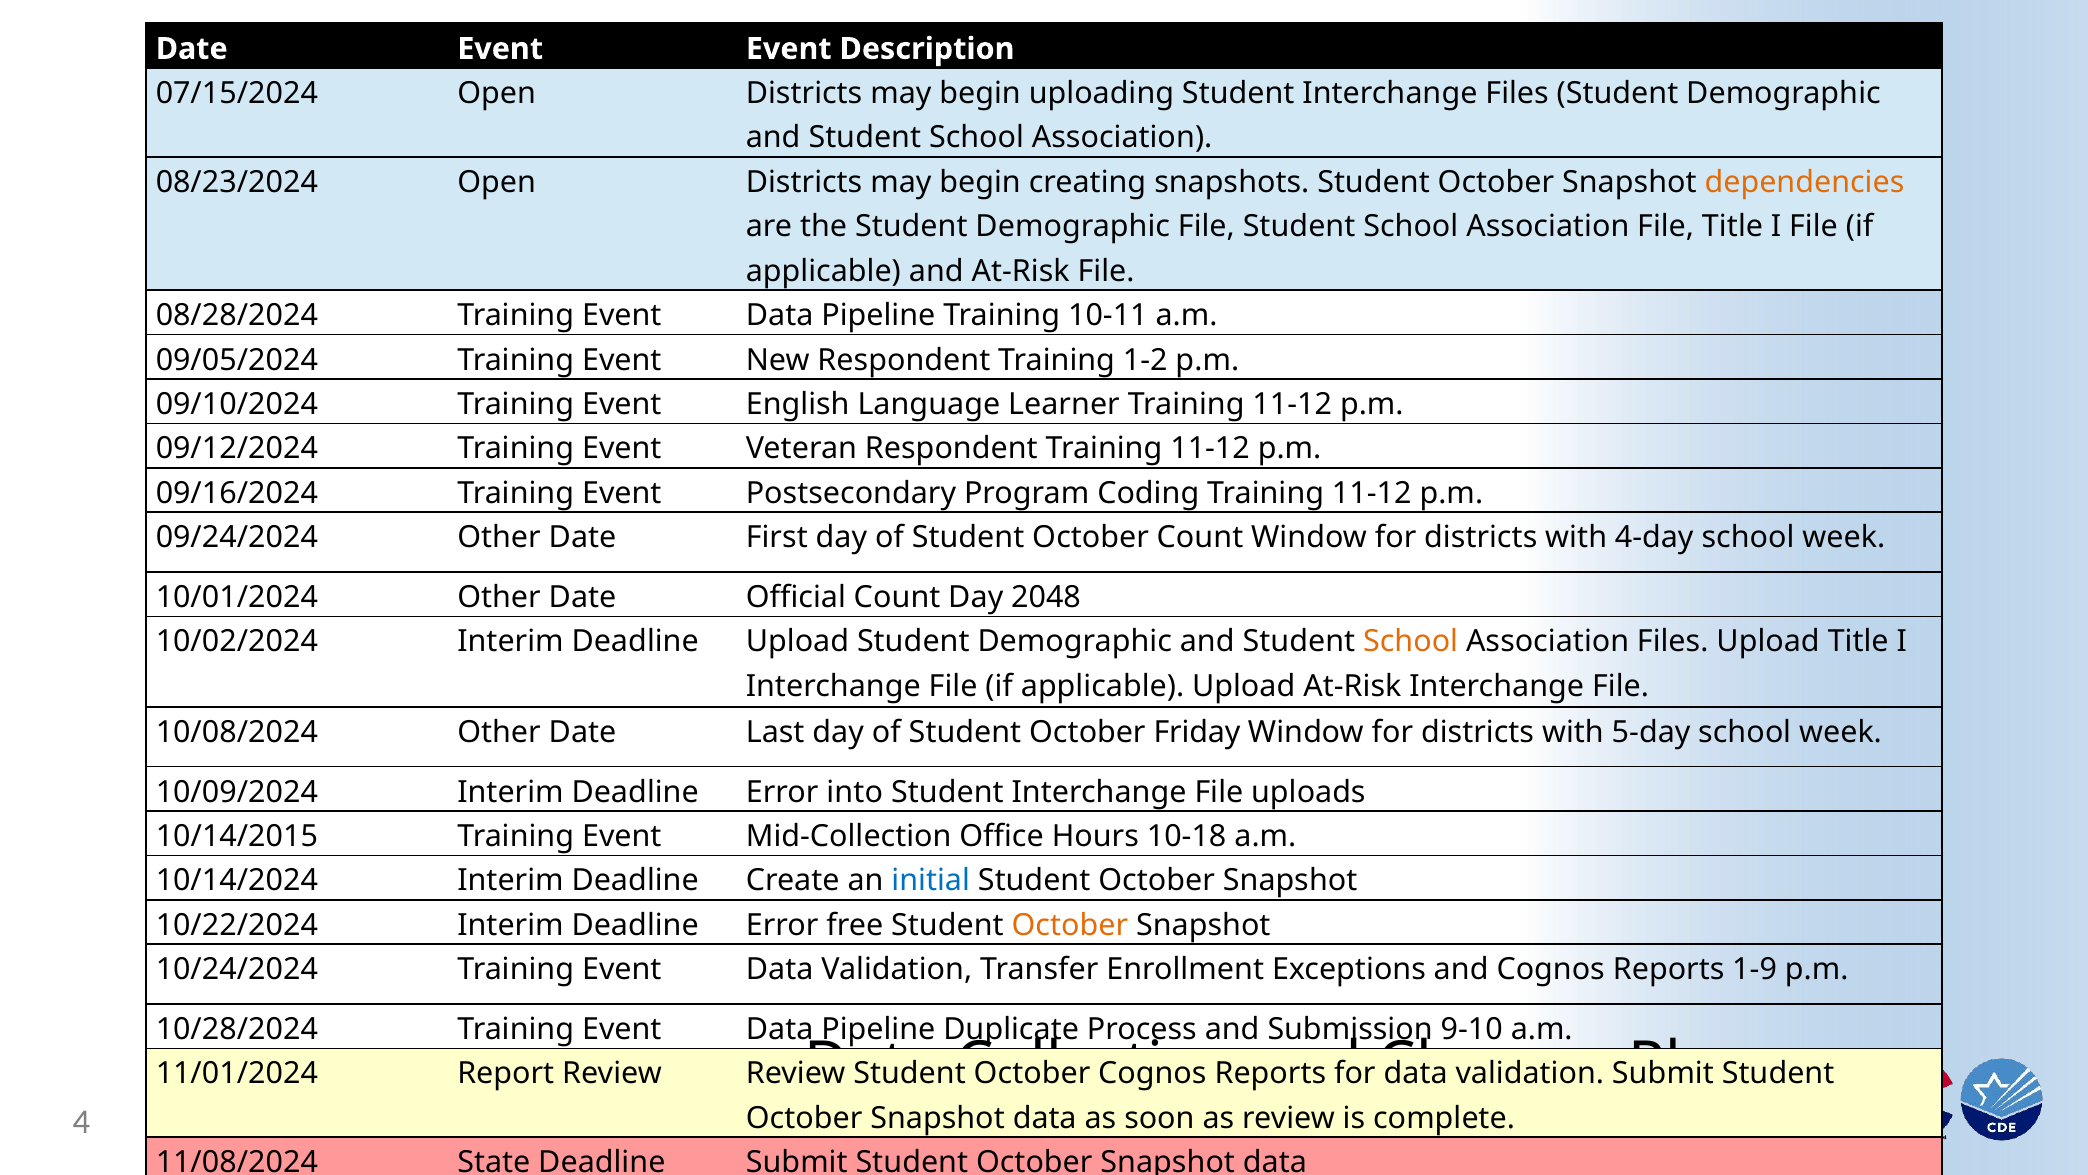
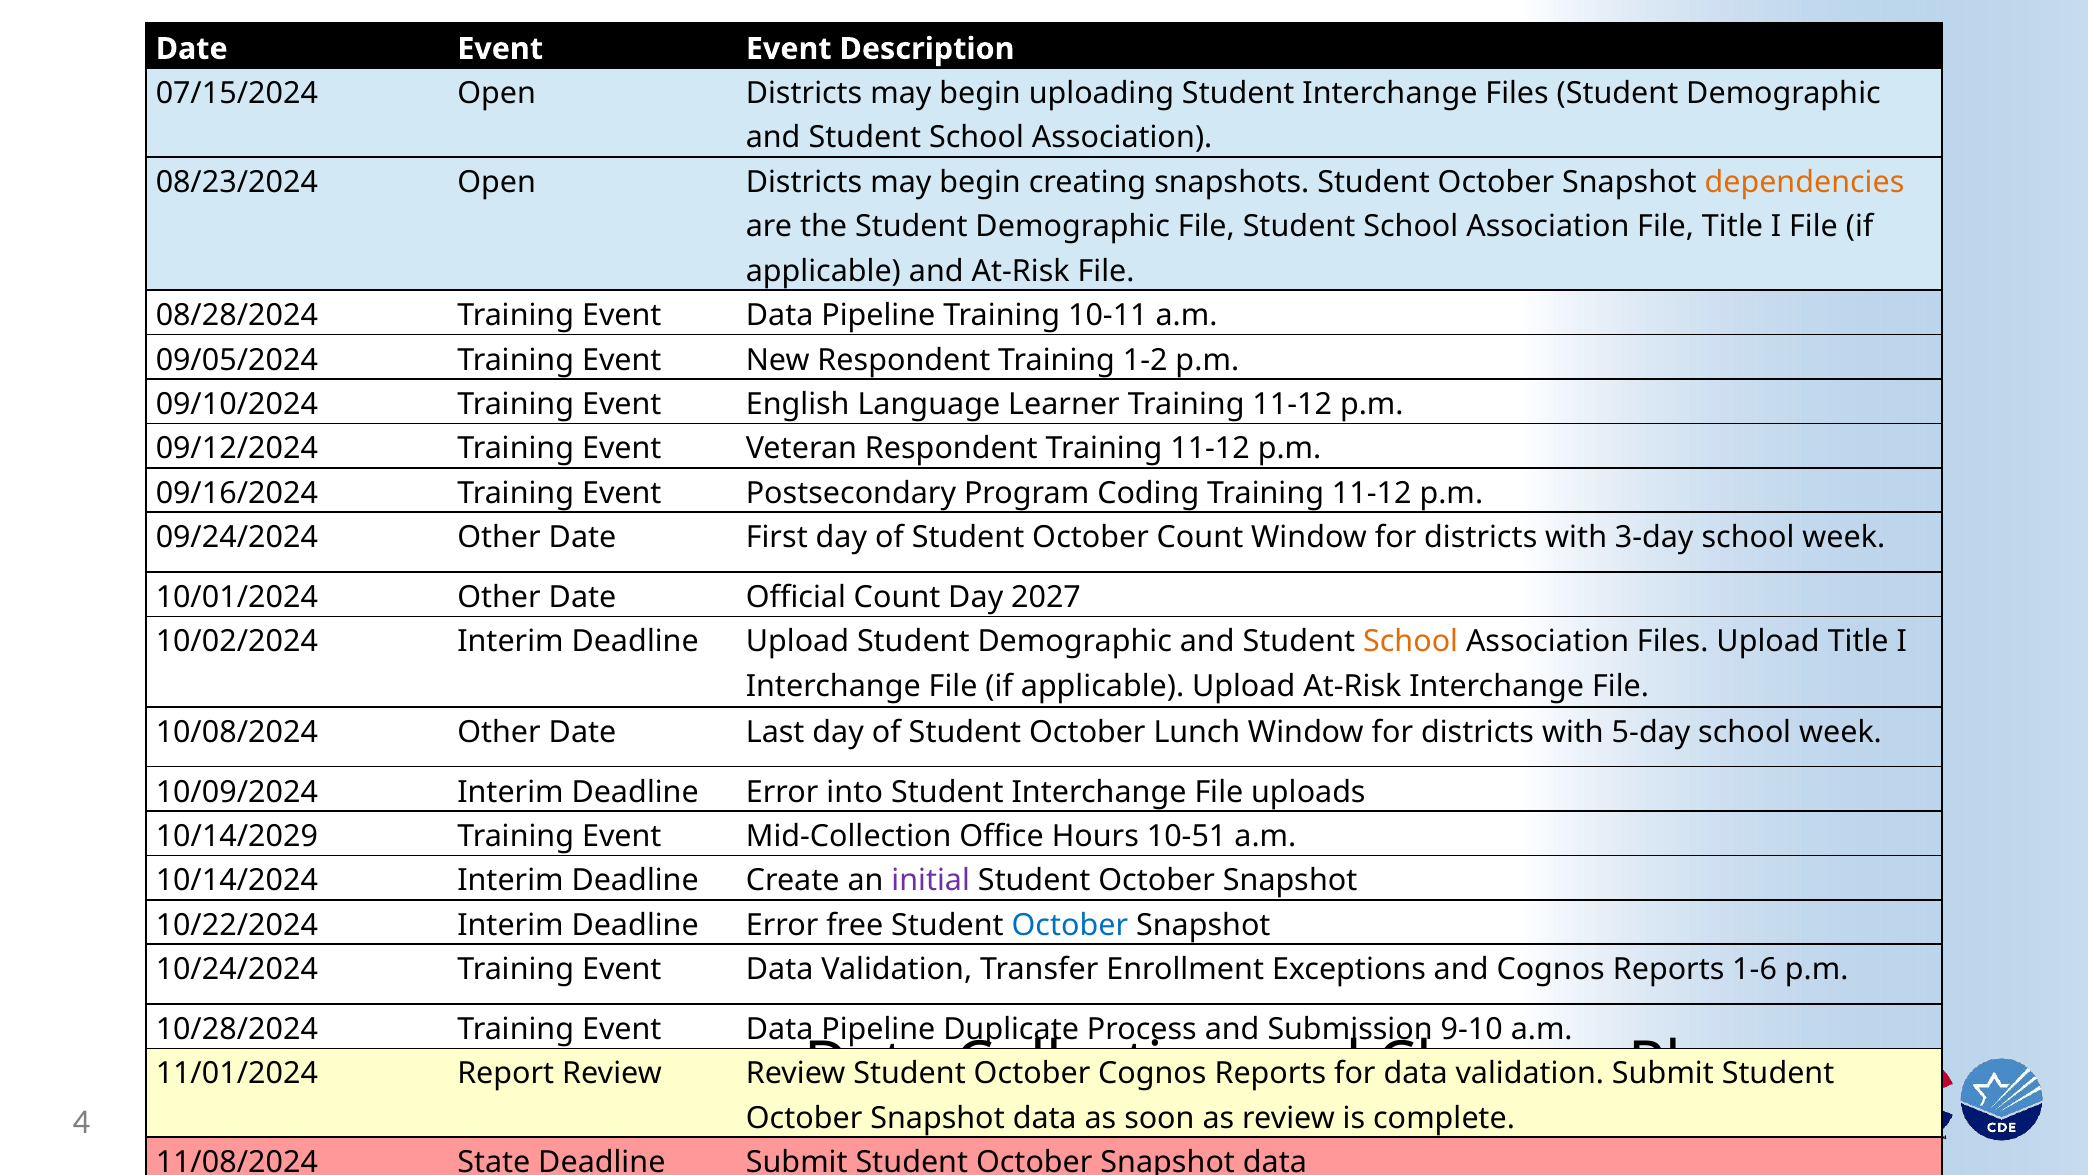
4-day: 4-day -> 3-day
2048: 2048 -> 2027
Friday: Friday -> Lunch
10/14/2015: 10/14/2015 -> 10/14/2029
10-18: 10-18 -> 10-51
initial colour: blue -> purple
October at (1070, 925) colour: orange -> blue
1-9: 1-9 -> 1-6
